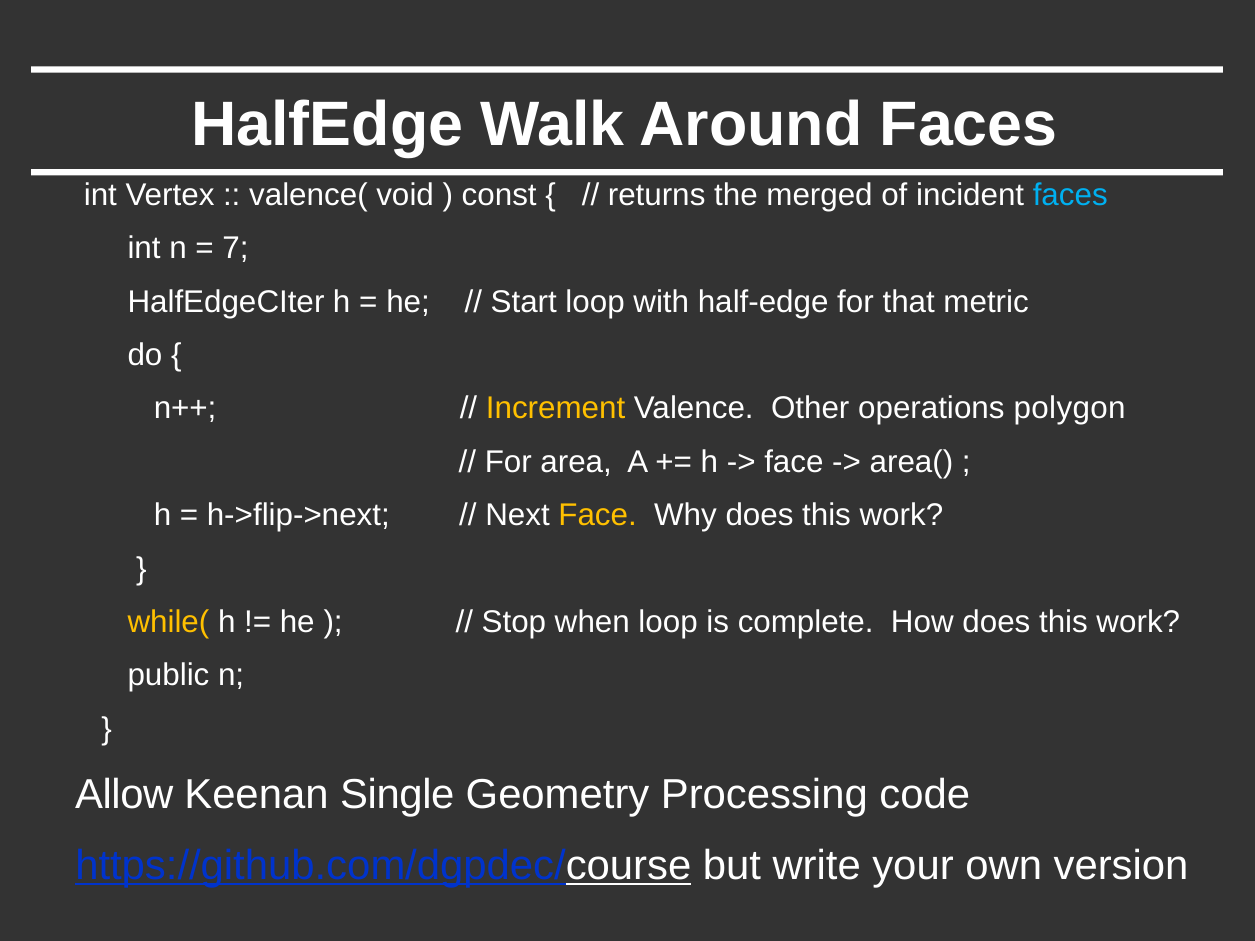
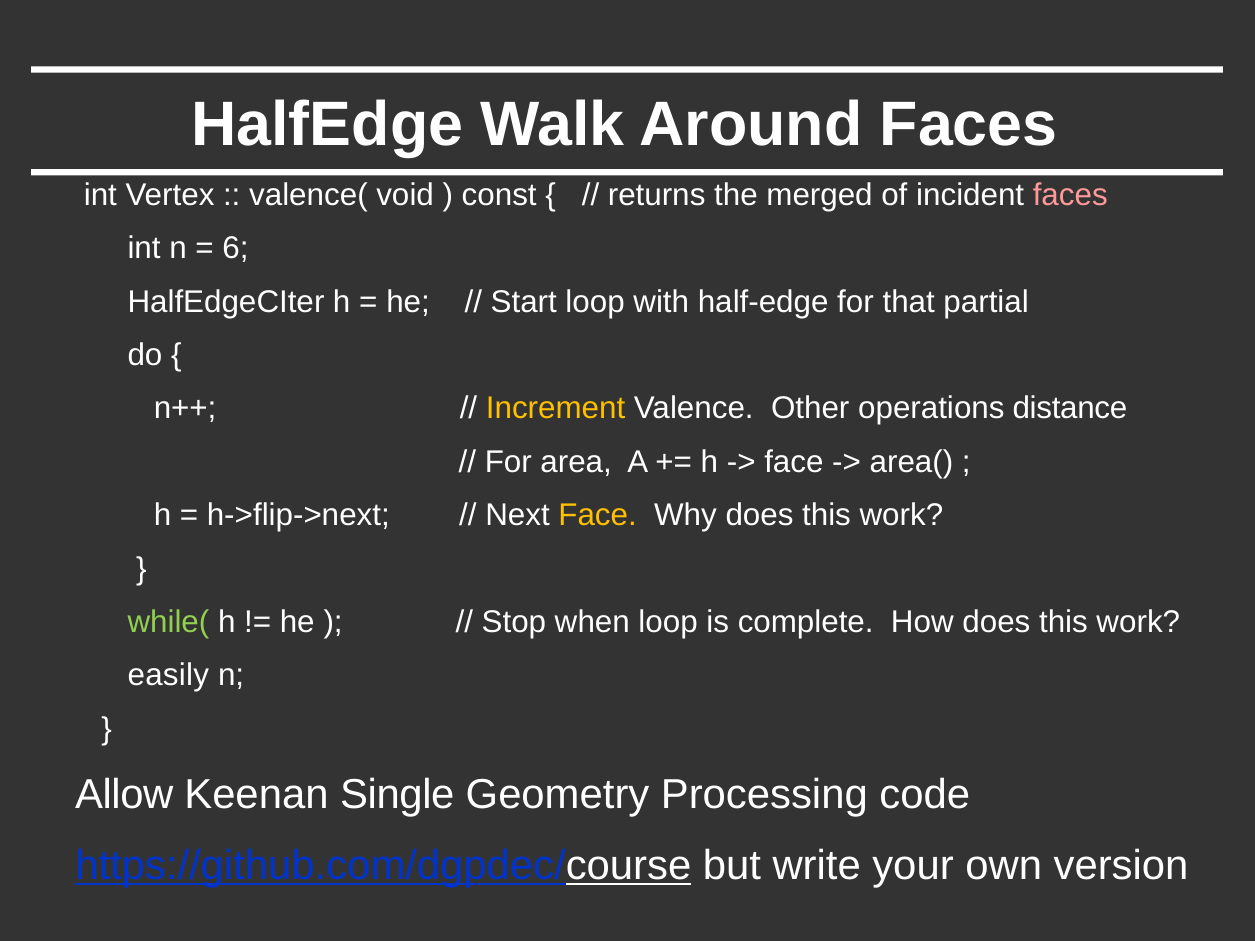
faces at (1070, 195) colour: light blue -> pink
7: 7 -> 6
metric: metric -> partial
polygon: polygon -> distance
while( colour: yellow -> light green
public: public -> easily
